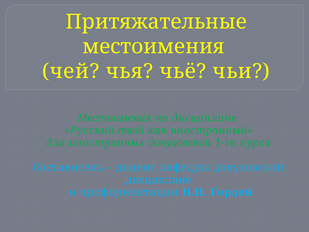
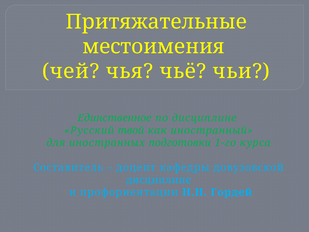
Местоимения at (114, 118): Местоимения -> Единственное
иностранных довузовской: довузовской -> подготовки
